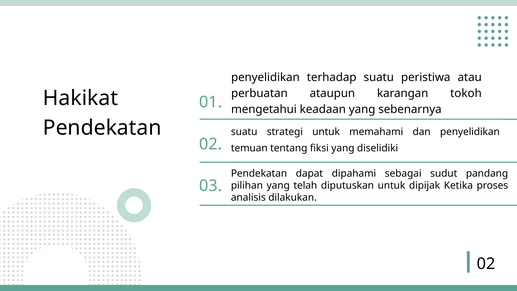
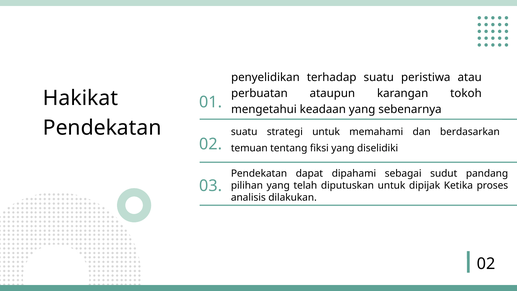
dan penyelidikan: penyelidikan -> berdasarkan
